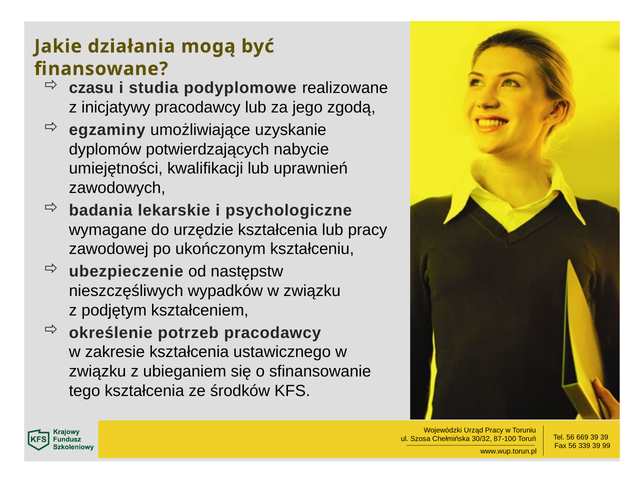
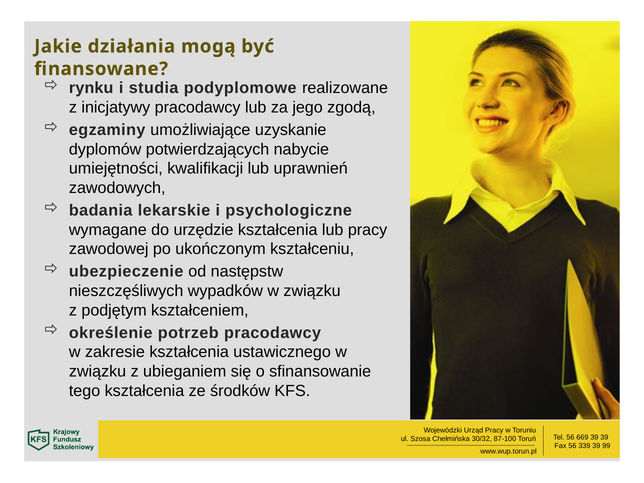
czasu: czasu -> rynku
